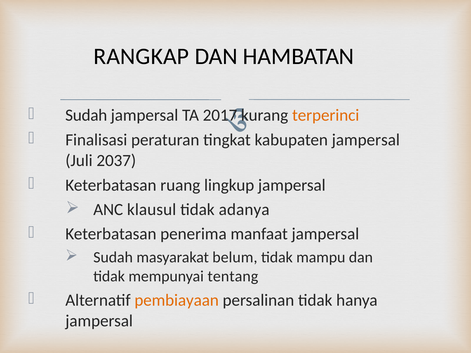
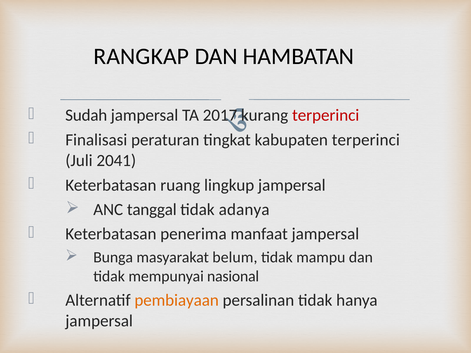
terperinci at (326, 115) colour: orange -> red
kabupaten jampersal: jampersal -> terperinci
2037: 2037 -> 2041
klausul: klausul -> tanggal
Sudah at (113, 257): Sudah -> Bunga
tentang: tentang -> nasional
